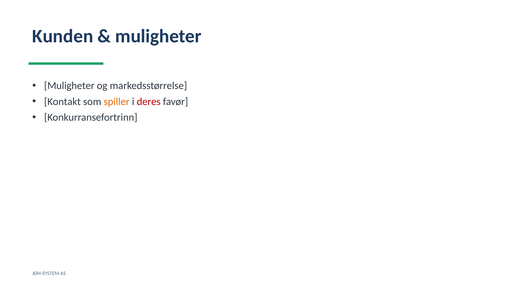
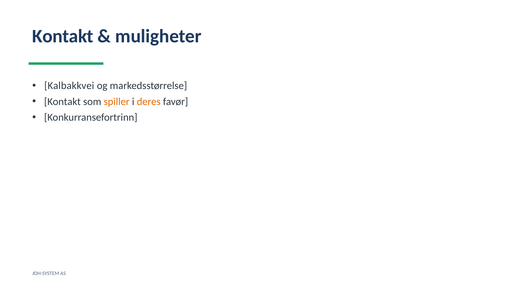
Kunden at (63, 36): Kunden -> Kontakt
Muligheter at (69, 86): Muligheter -> Kalbakkvei
deres colour: red -> orange
